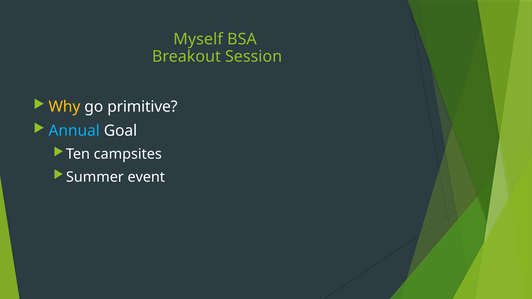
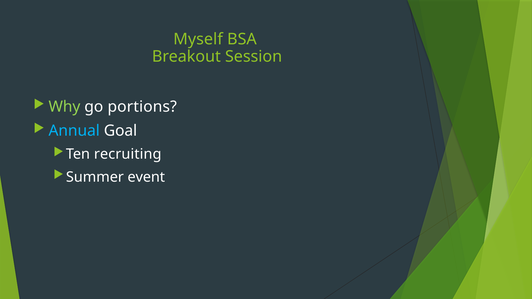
Why colour: yellow -> light green
primitive: primitive -> portions
campsites: campsites -> recruiting
